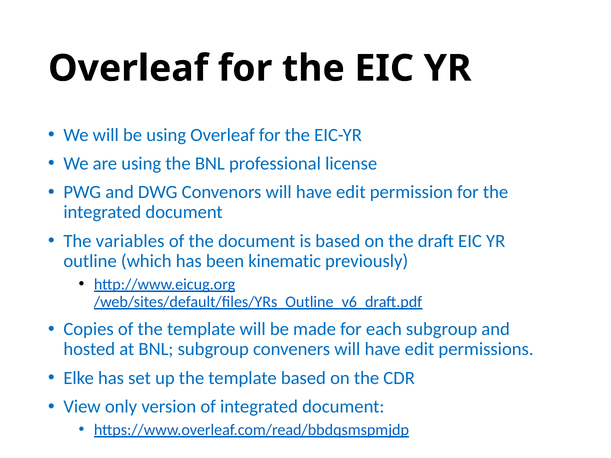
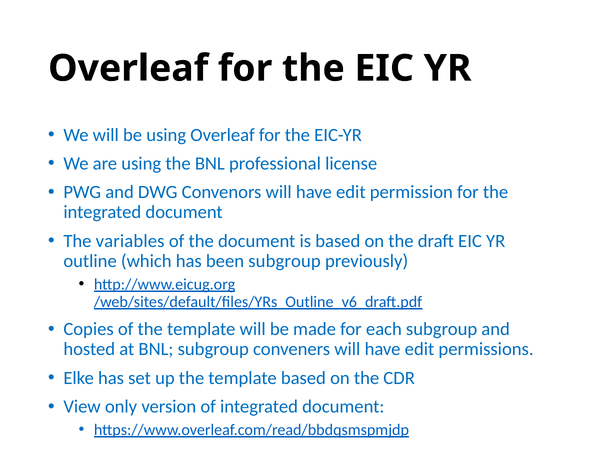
been kinematic: kinematic -> subgroup
